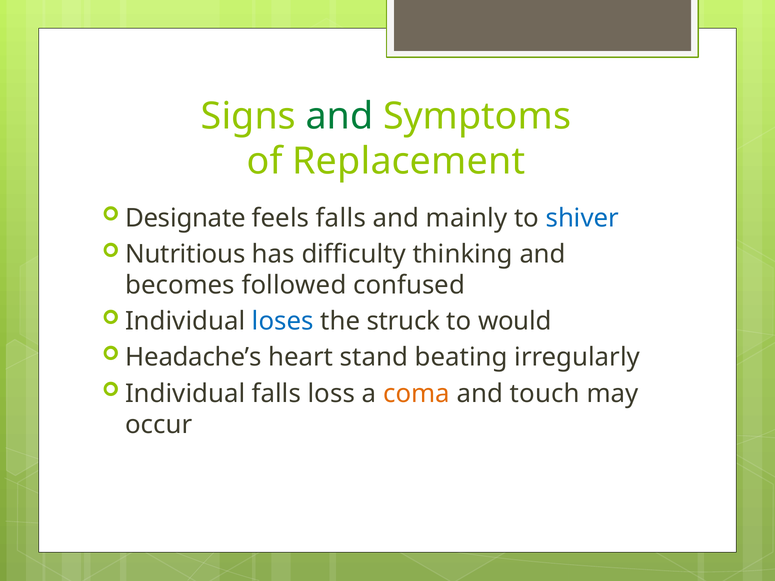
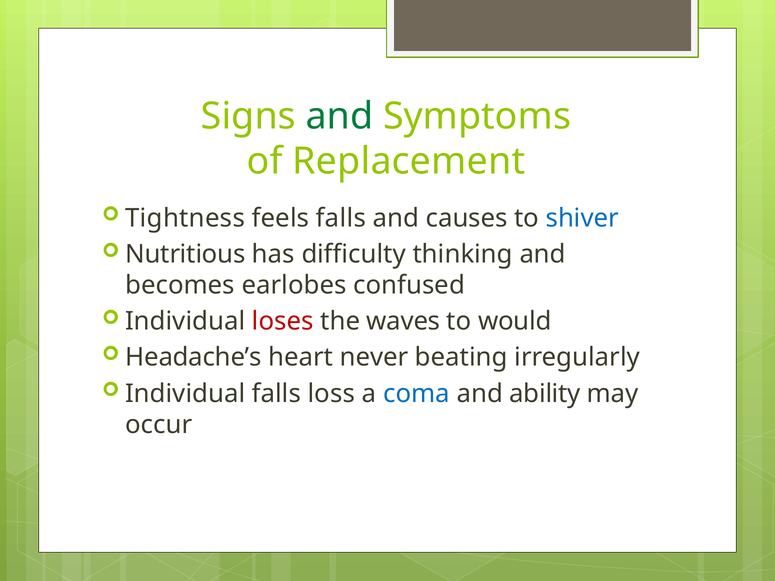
Designate: Designate -> Tightness
mainly: mainly -> causes
followed: followed -> earlobes
loses colour: blue -> red
struck: struck -> waves
stand: stand -> never
coma colour: orange -> blue
touch: touch -> ability
